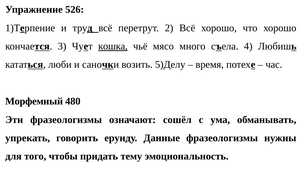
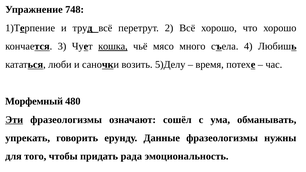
526: 526 -> 748
Эти underline: none -> present
тему: тему -> рада
